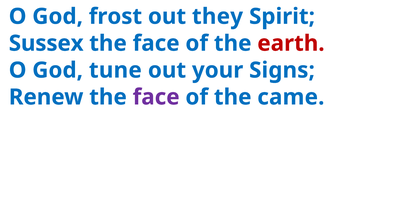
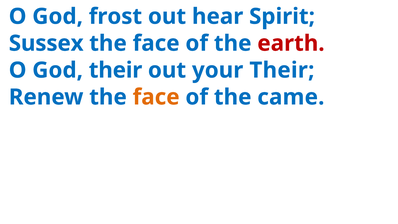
they: they -> hear
God tune: tune -> their
your Signs: Signs -> Their
face at (156, 97) colour: purple -> orange
